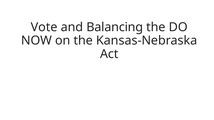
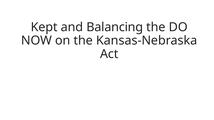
Vote: Vote -> Kept
